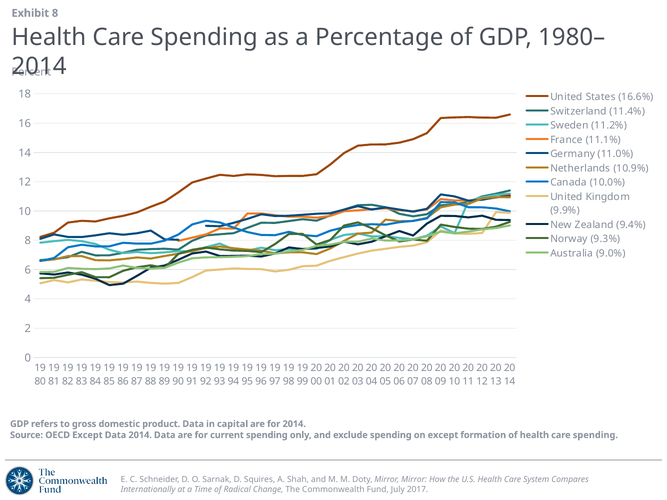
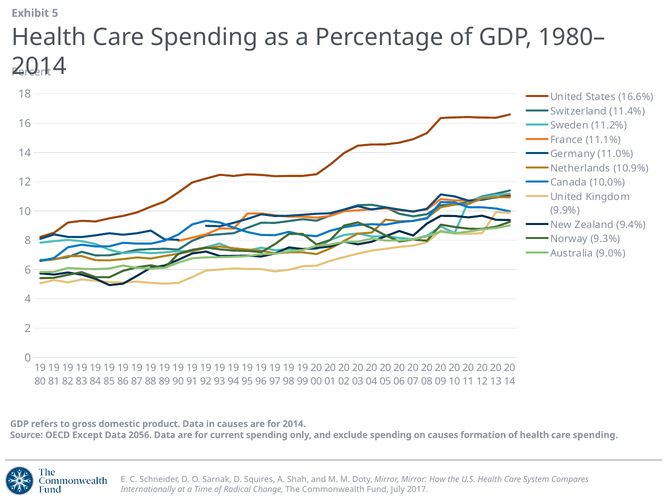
Exhibit 8: 8 -> 5
in capital: capital -> causes
Data 2014: 2014 -> 2056
on except: except -> causes
